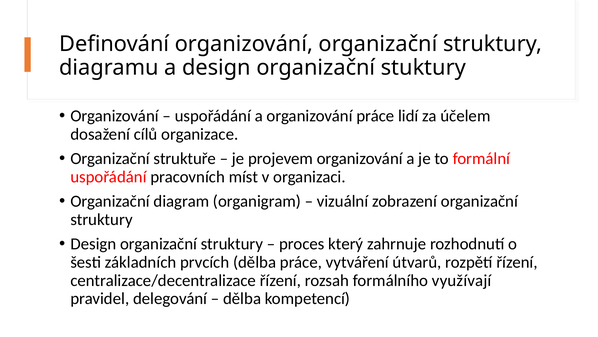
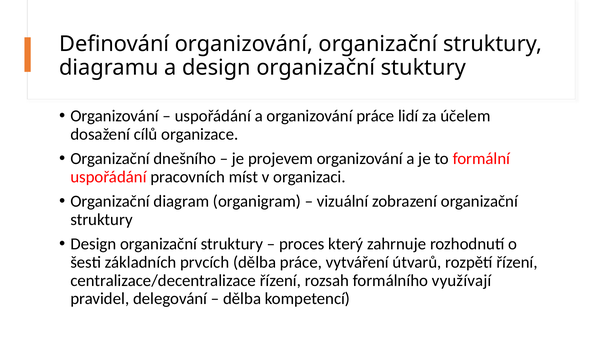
struktuře: struktuře -> dnešního
